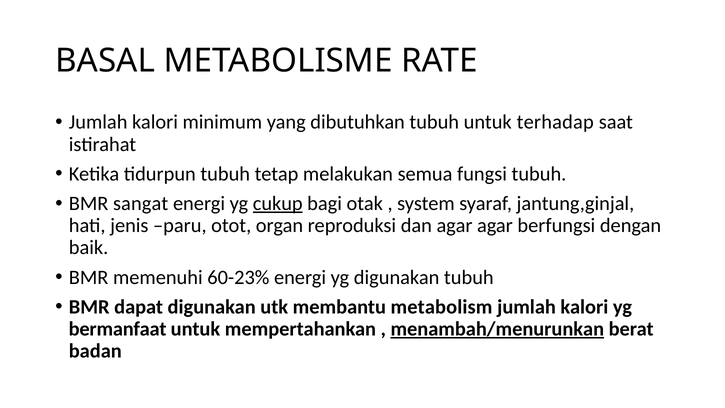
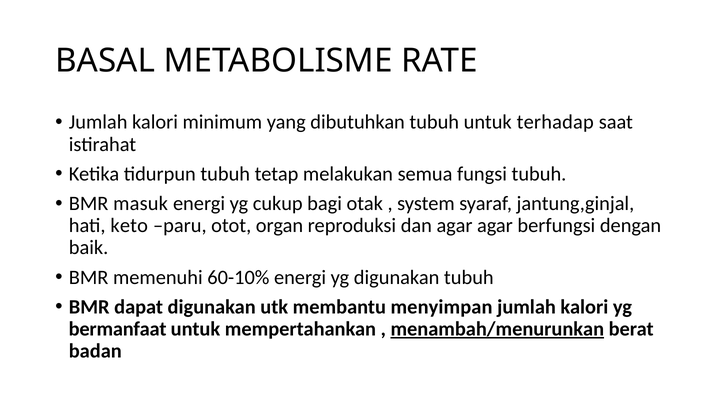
sangat: sangat -> masuk
cukup underline: present -> none
jenis: jenis -> keto
60-23%: 60-23% -> 60-10%
metabolism: metabolism -> menyimpan
